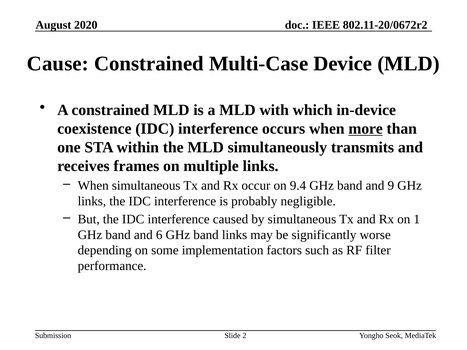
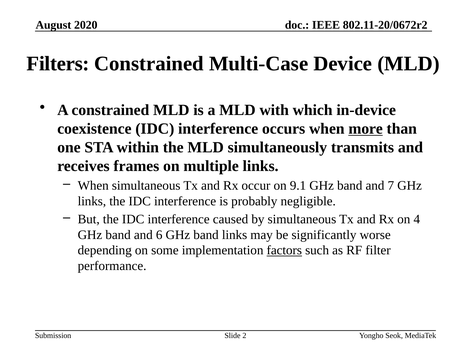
Cause: Cause -> Filters
9.4: 9.4 -> 9.1
9: 9 -> 7
1: 1 -> 4
factors underline: none -> present
